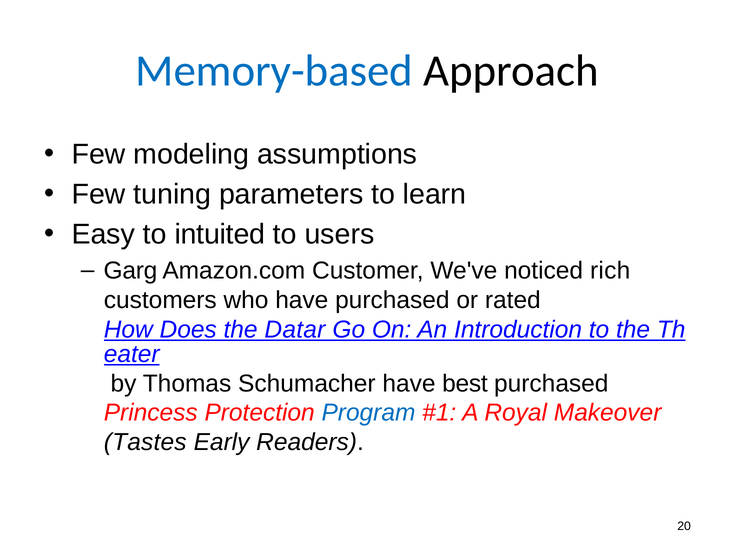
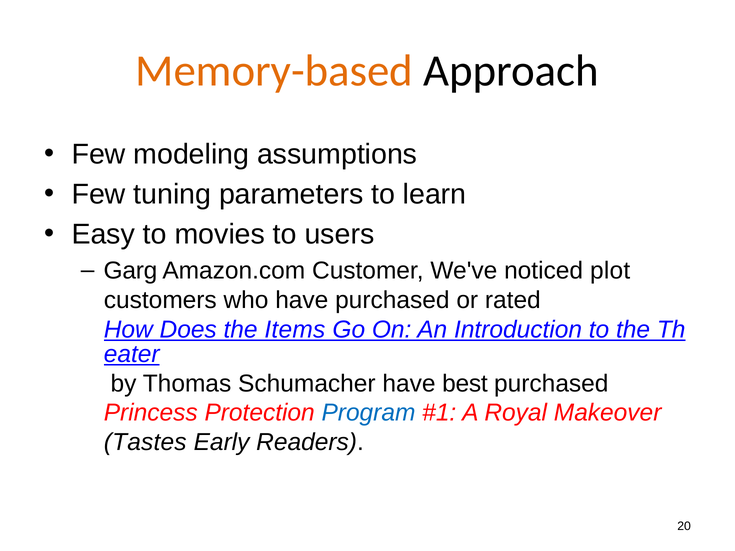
Memory-based colour: blue -> orange
intuited: intuited -> movies
rich: rich -> plot
Datar: Datar -> Items
